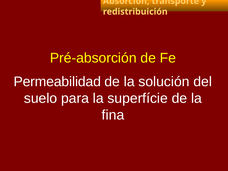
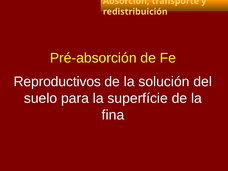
Permeabilidad: Permeabilidad -> Reproductivos
